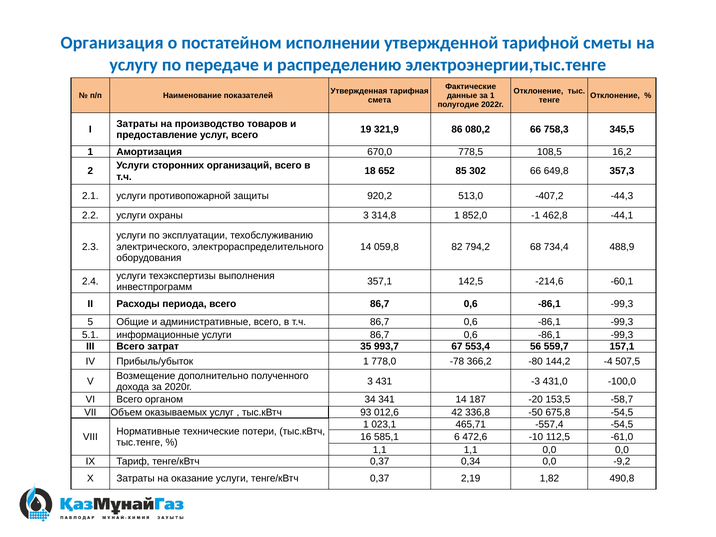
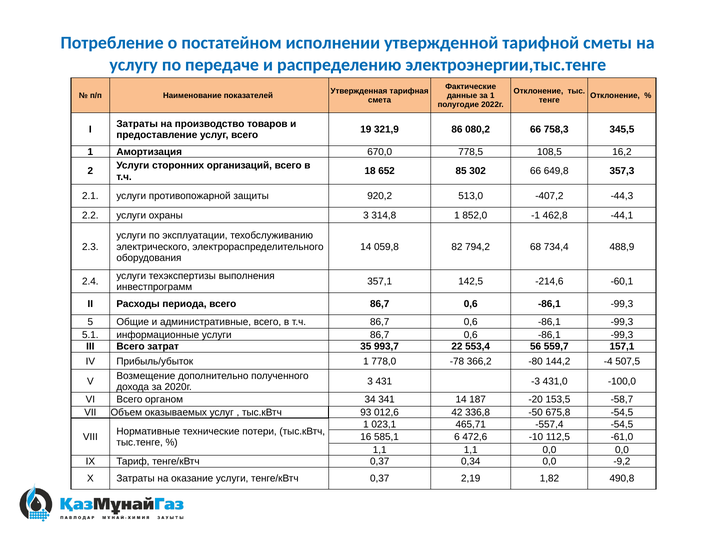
Организация: Организация -> Потребление
67: 67 -> 22
